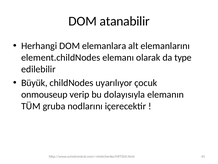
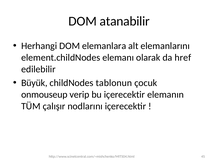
type: type -> href
uyarılıyor: uyarılıyor -> tablonun
bu dolayısıyla: dolayısıyla -> içerecektir
gruba: gruba -> çalışır
